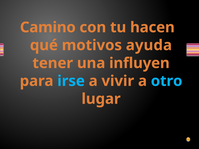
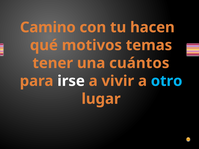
ayuda: ayuda -> temas
influyen: influyen -> cuántos
irse colour: light blue -> white
